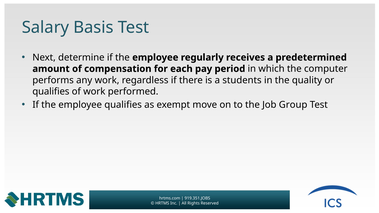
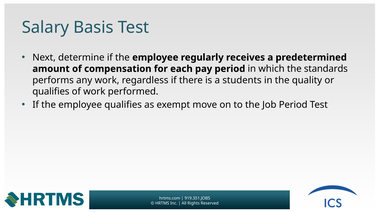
computer: computer -> standards
Job Group: Group -> Period
